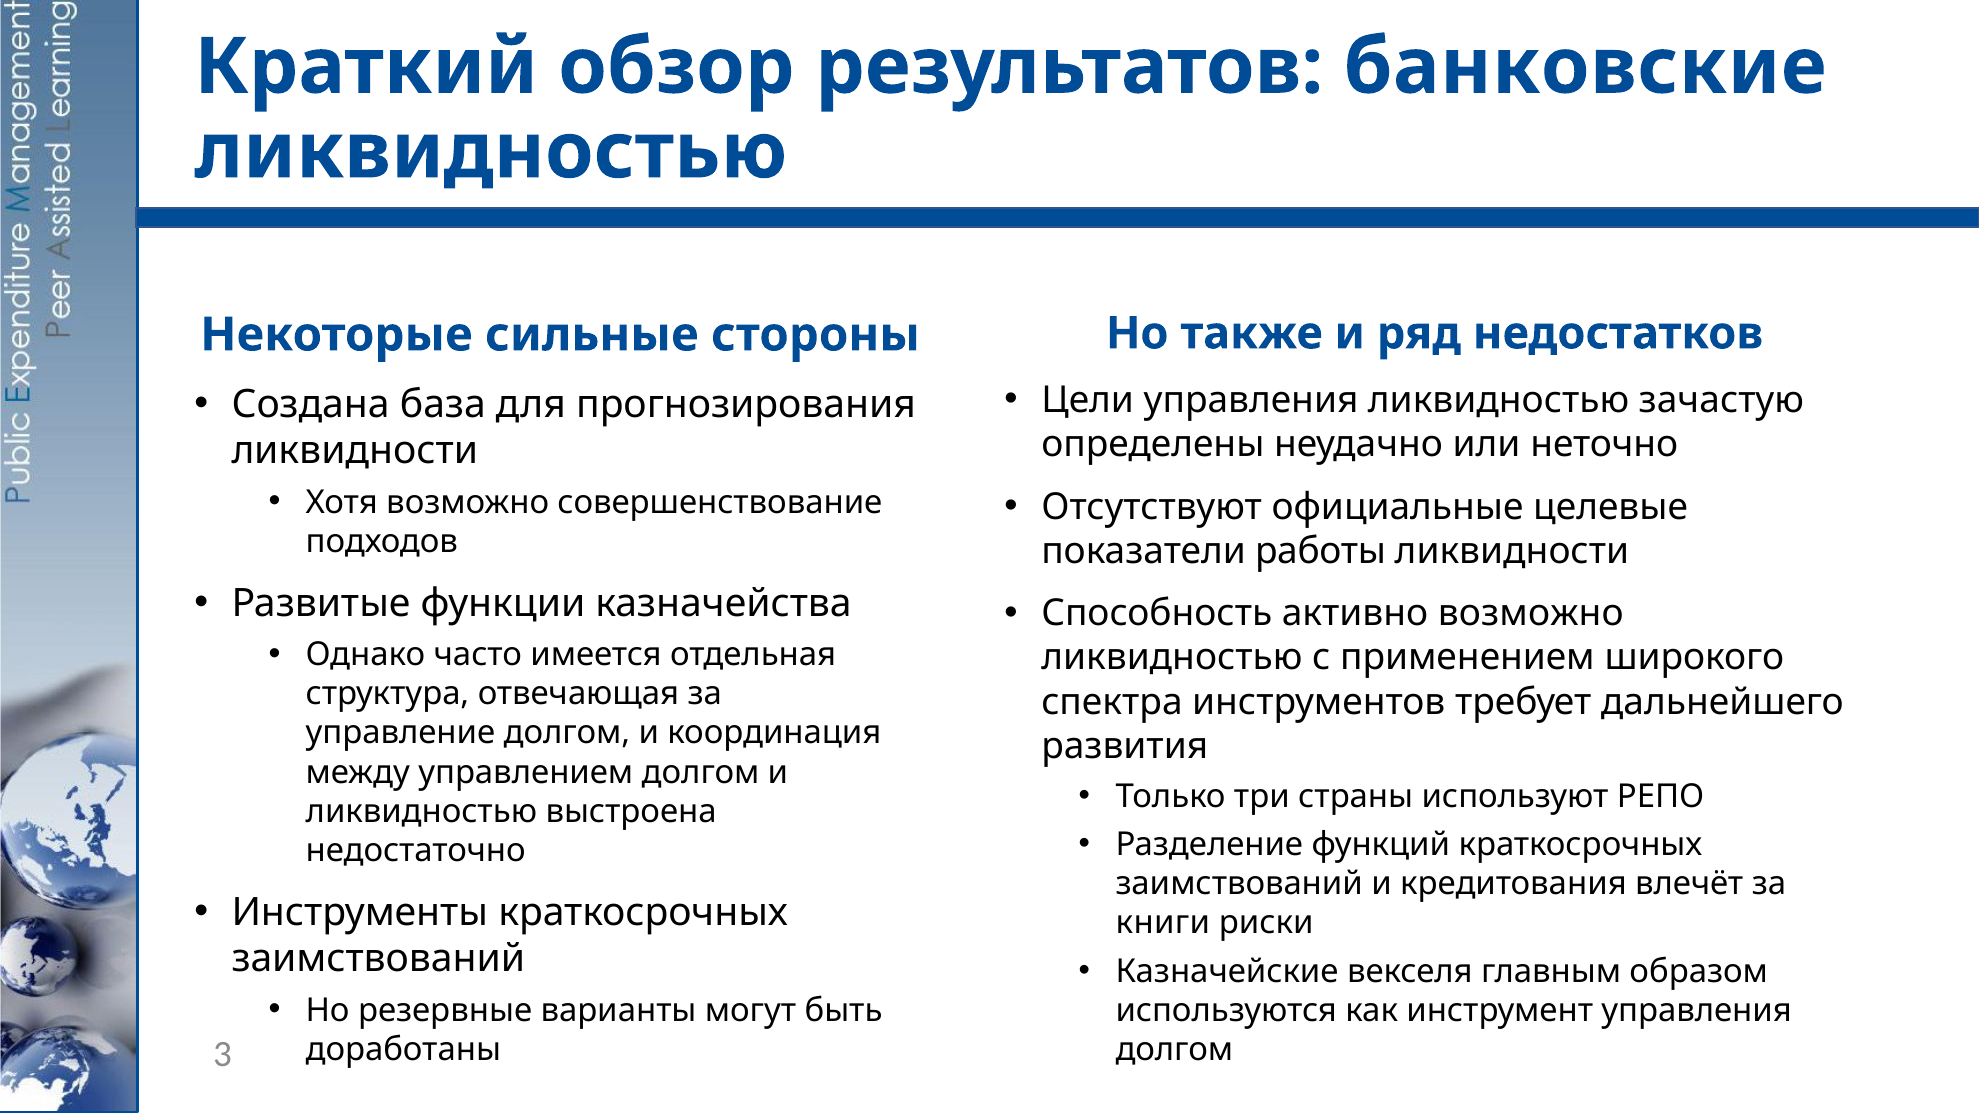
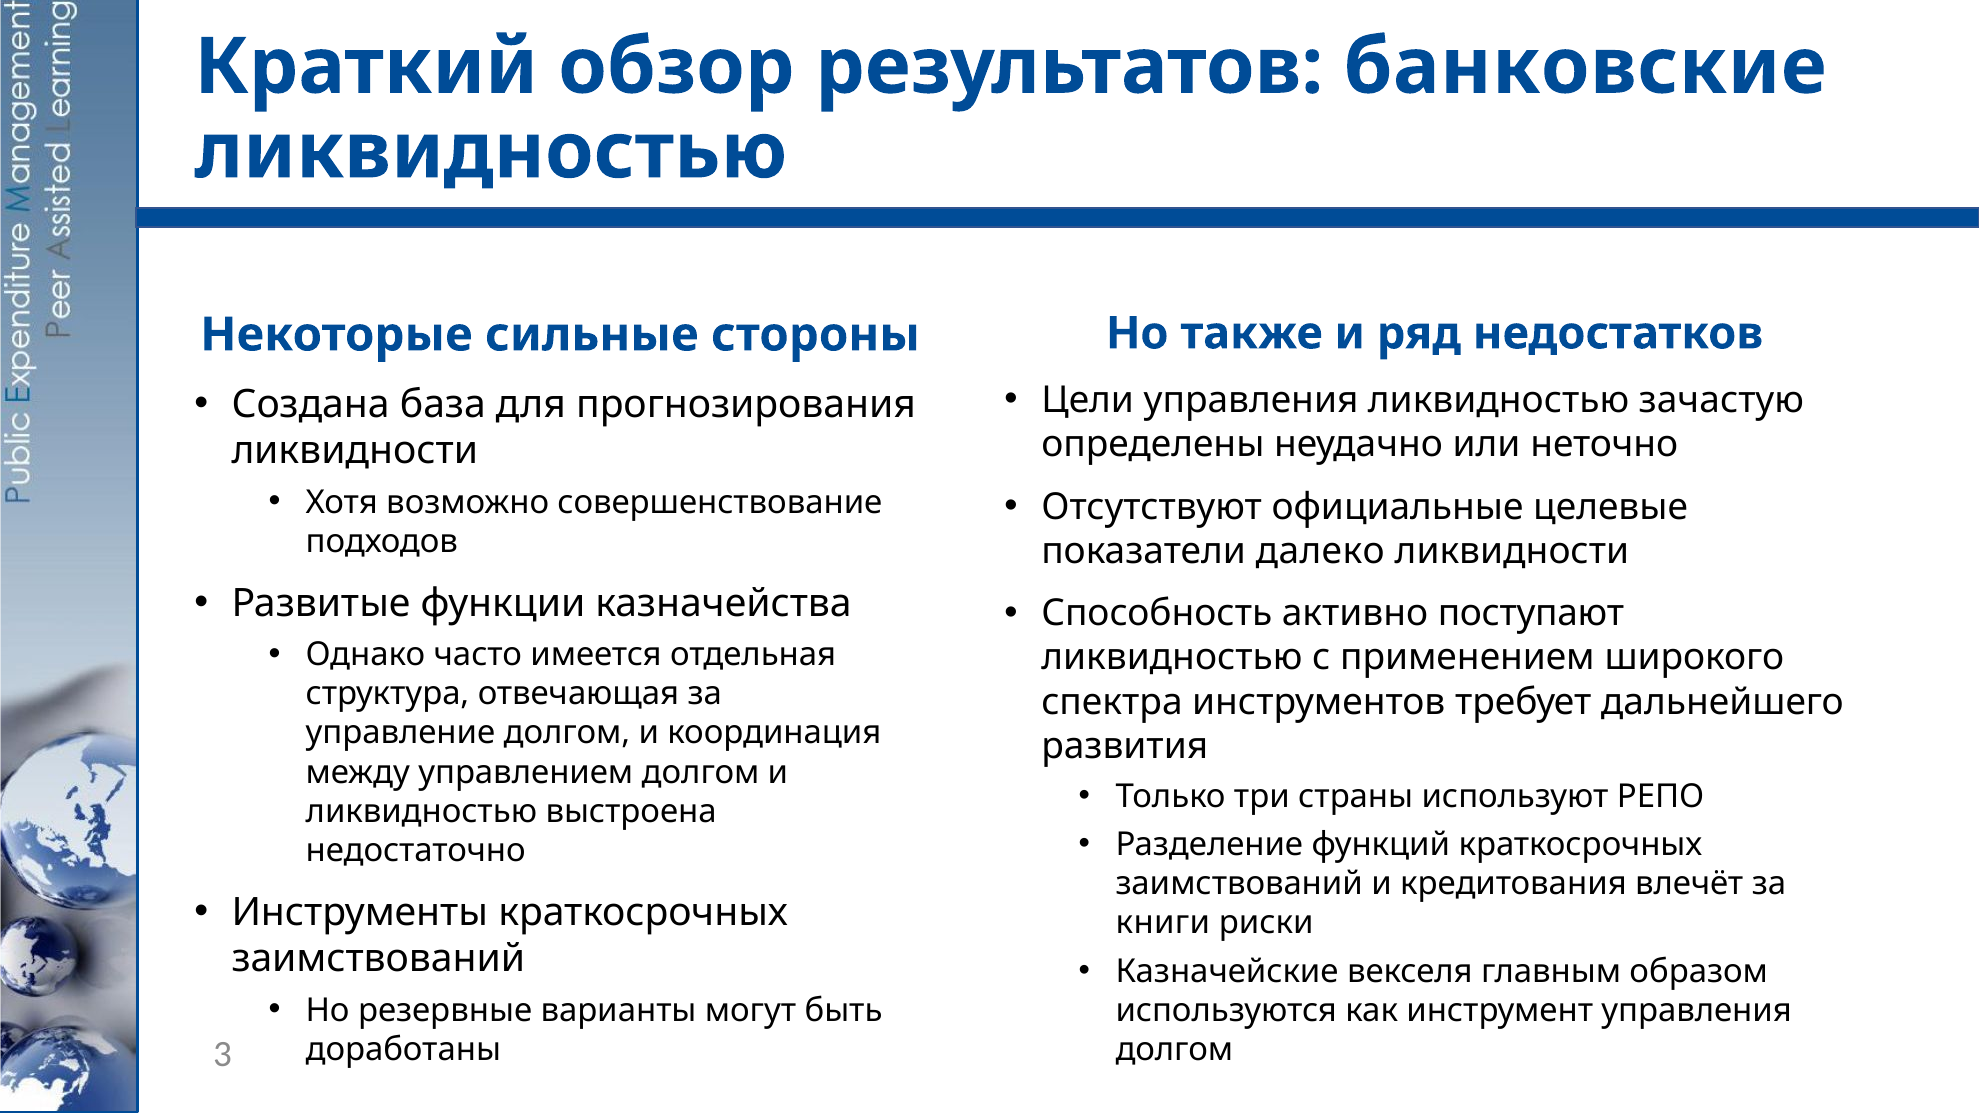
работы: работы -> далеко
активно возможно: возможно -> поступают
